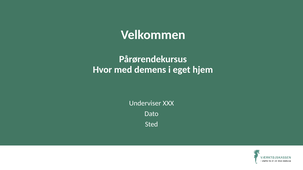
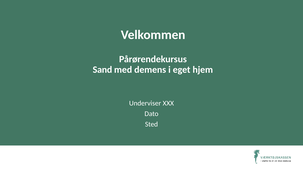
Hvor: Hvor -> Sand
